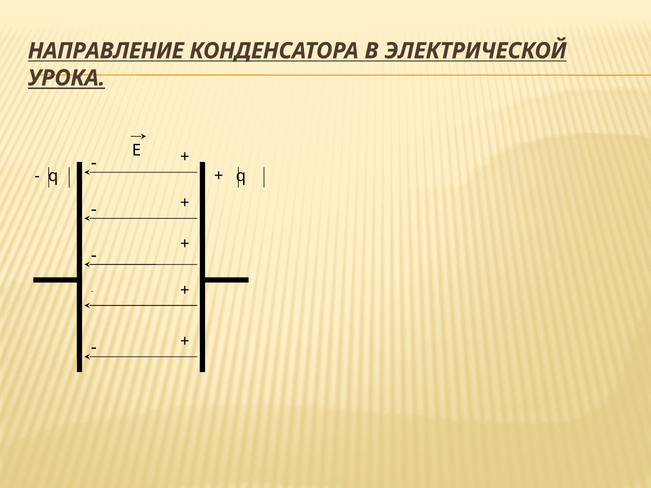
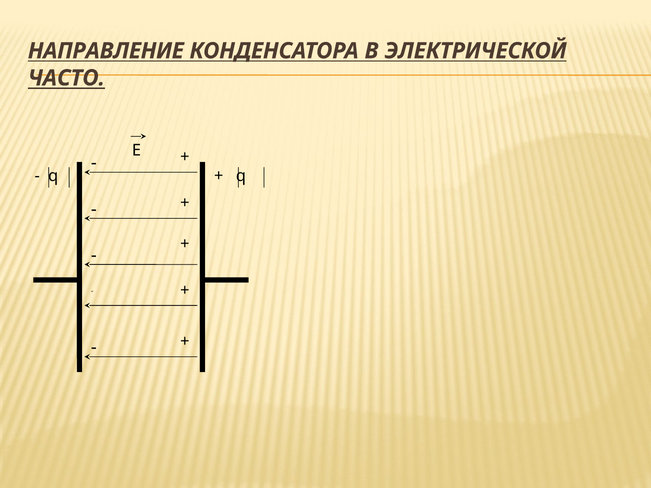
УРОКА: УРОКА -> ЧАСТО
